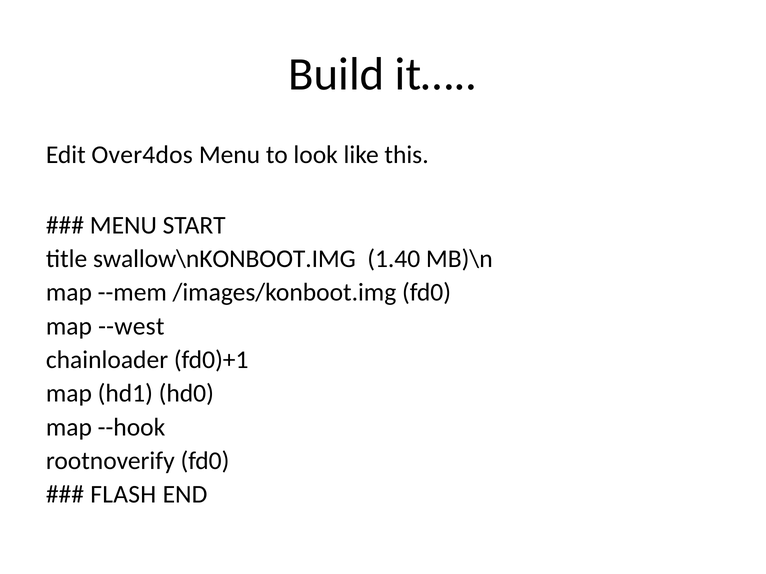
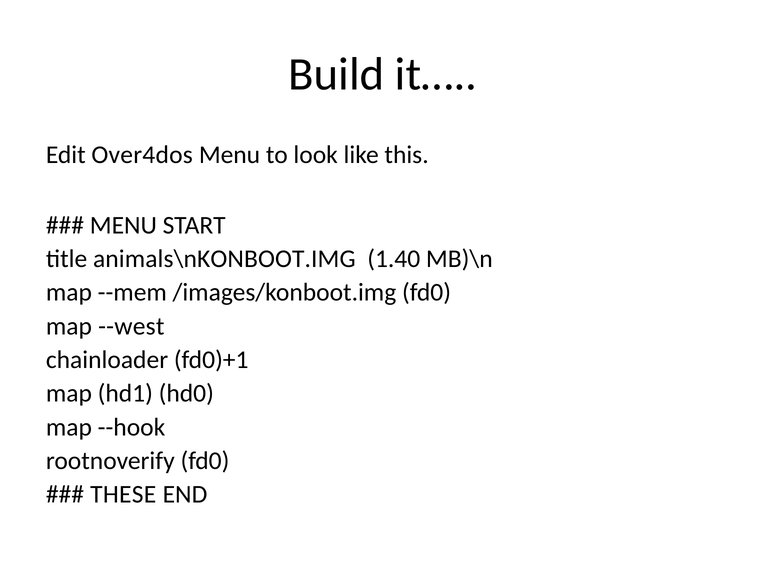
swallow\nKONBOOT.IMG: swallow\nKONBOOT.IMG -> animals\nKONBOOT.IMG
FLASH: FLASH -> THESE
